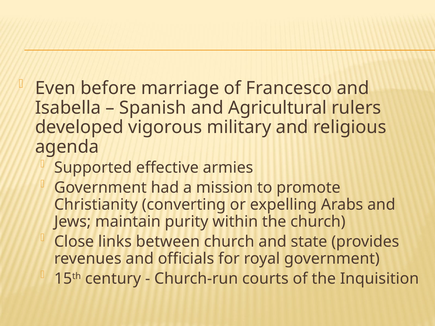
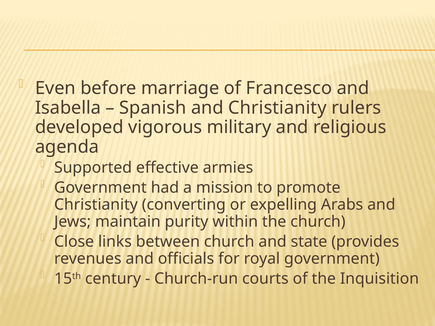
and Agricultural: Agricultural -> Christianity
